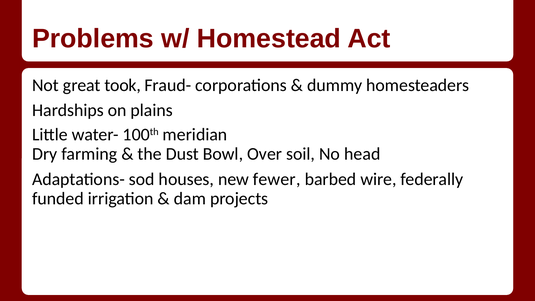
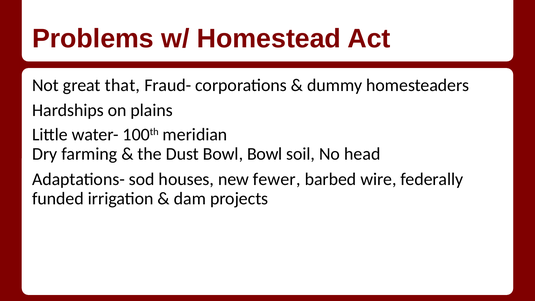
took: took -> that
Bowl Over: Over -> Bowl
